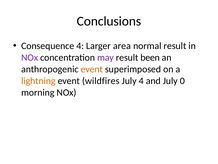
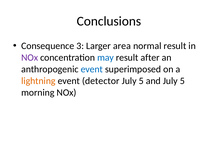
Consequence 4: 4 -> 3
may colour: purple -> blue
been: been -> after
event at (92, 69) colour: orange -> blue
wildfires: wildfires -> detector
4 at (141, 81): 4 -> 5
and July 0: 0 -> 5
